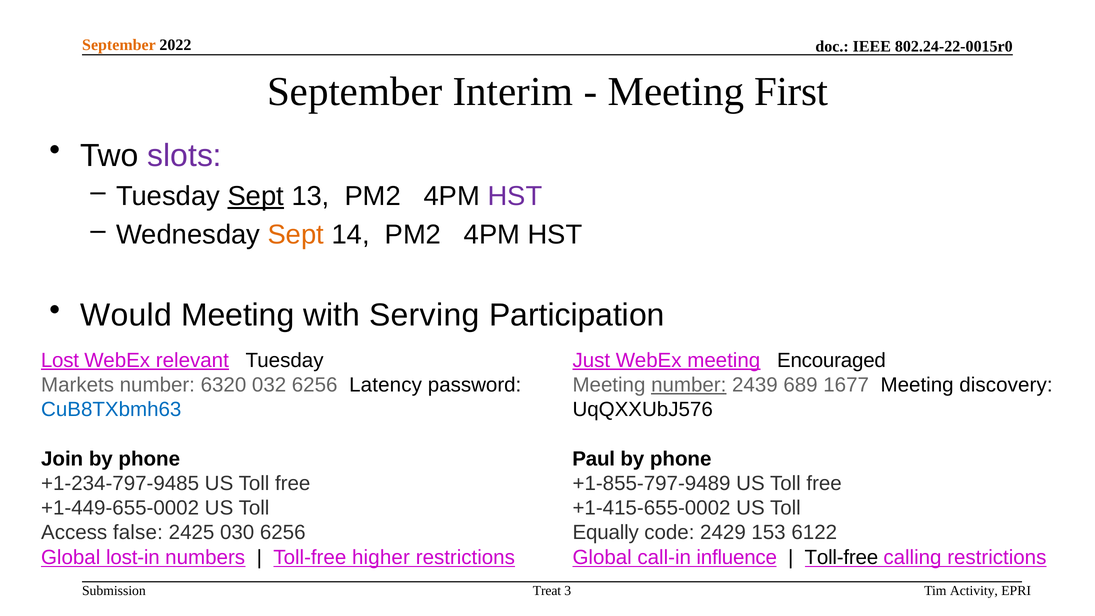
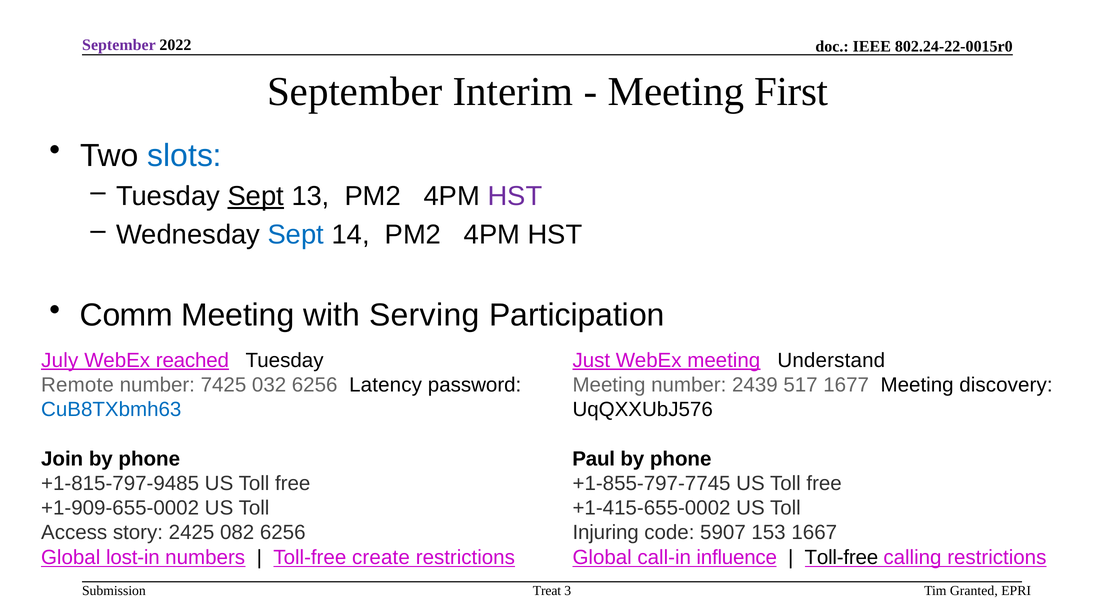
September at (119, 45) colour: orange -> purple
slots colour: purple -> blue
Sept at (296, 235) colour: orange -> blue
Would: Would -> Comm
Lost: Lost -> July
relevant: relevant -> reached
Encouraged: Encouraged -> Understand
Markets: Markets -> Remote
6320: 6320 -> 7425
number at (689, 385) underline: present -> none
689: 689 -> 517
+1-234-797-9485: +1-234-797-9485 -> +1-815-797-9485
+1-855-797-9489: +1-855-797-9489 -> +1-855-797-7745
+1-449-655-0002: +1-449-655-0002 -> +1-909-655-0002
false: false -> story
030: 030 -> 082
Equally: Equally -> Injuring
2429: 2429 -> 5907
6122: 6122 -> 1667
higher: higher -> create
Activity: Activity -> Granted
